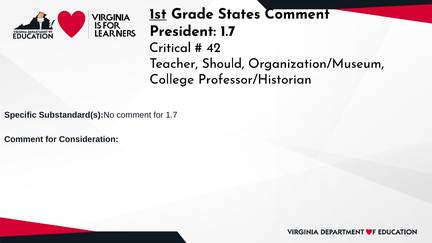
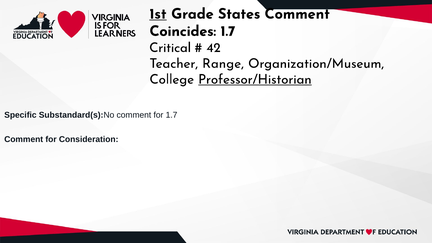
President: President -> Coincides
Should: Should -> Range
Professor/Historian underline: none -> present
